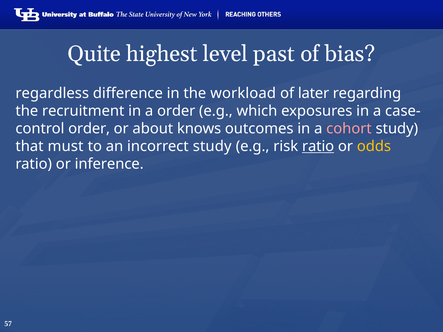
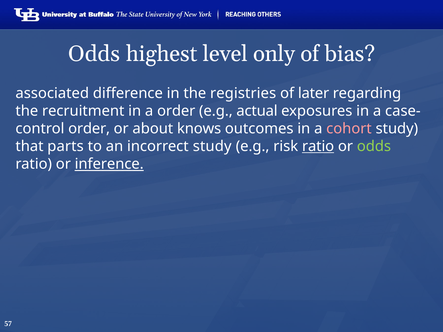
Quite at (94, 54): Quite -> Odds
past: past -> only
regardless: regardless -> associated
workload: workload -> registries
which: which -> actual
must: must -> parts
odds at (374, 146) colour: yellow -> light green
inference underline: none -> present
